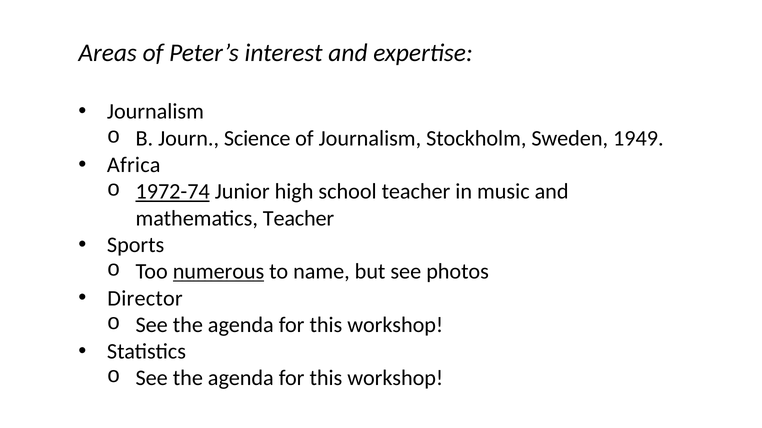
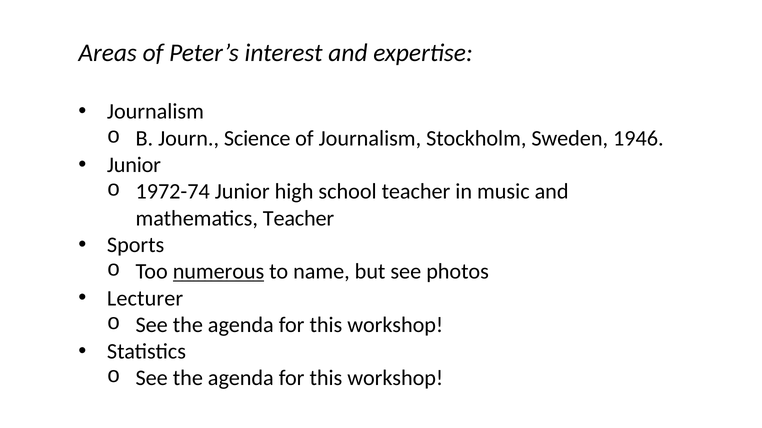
1949: 1949 -> 1946
Africa at (134, 165): Africa -> Junior
1972-74 underline: present -> none
Director: Director -> Lecturer
